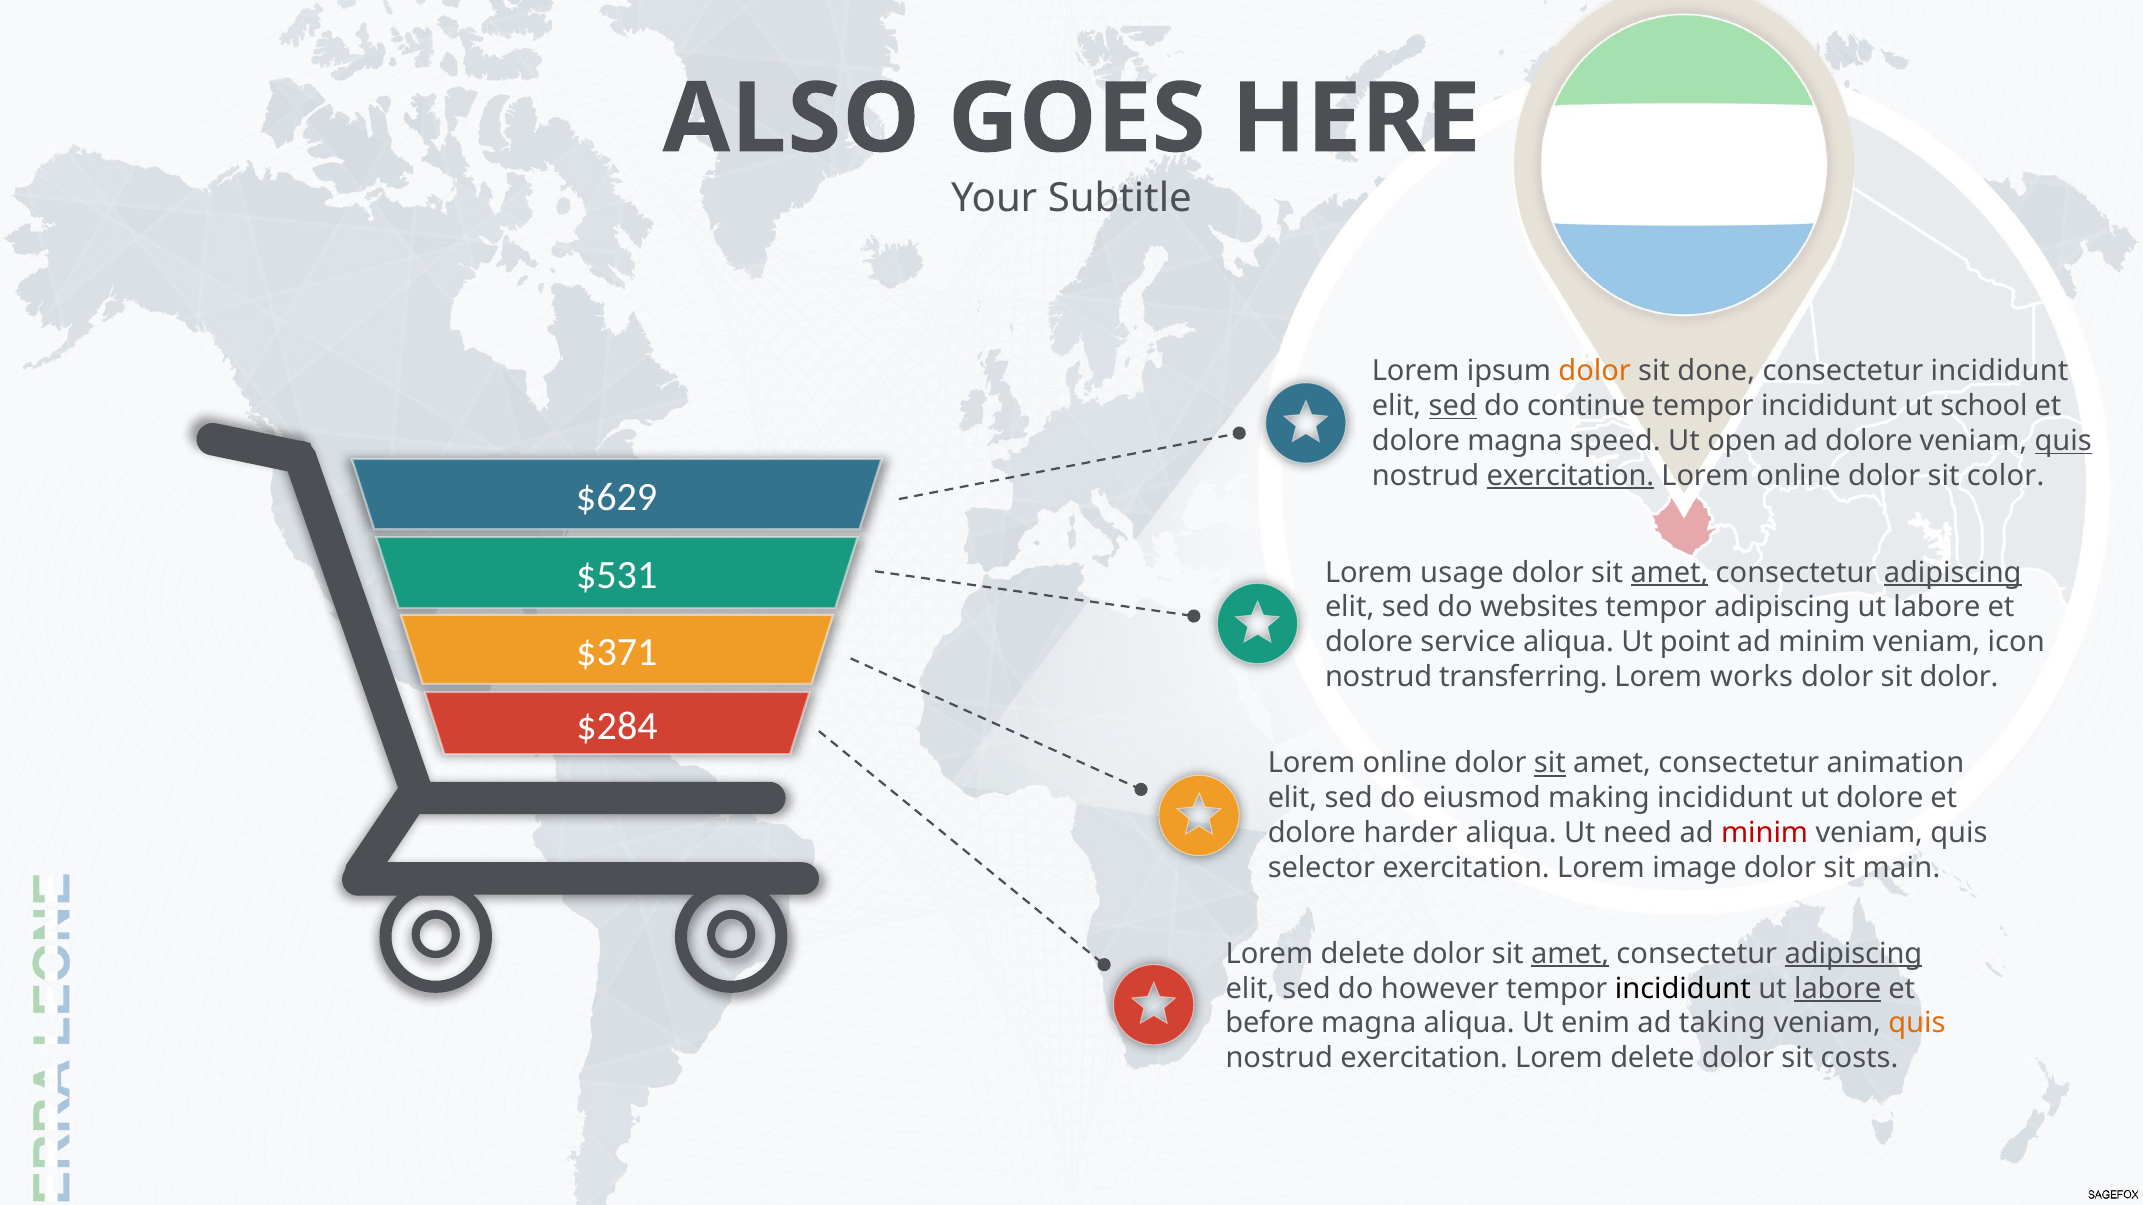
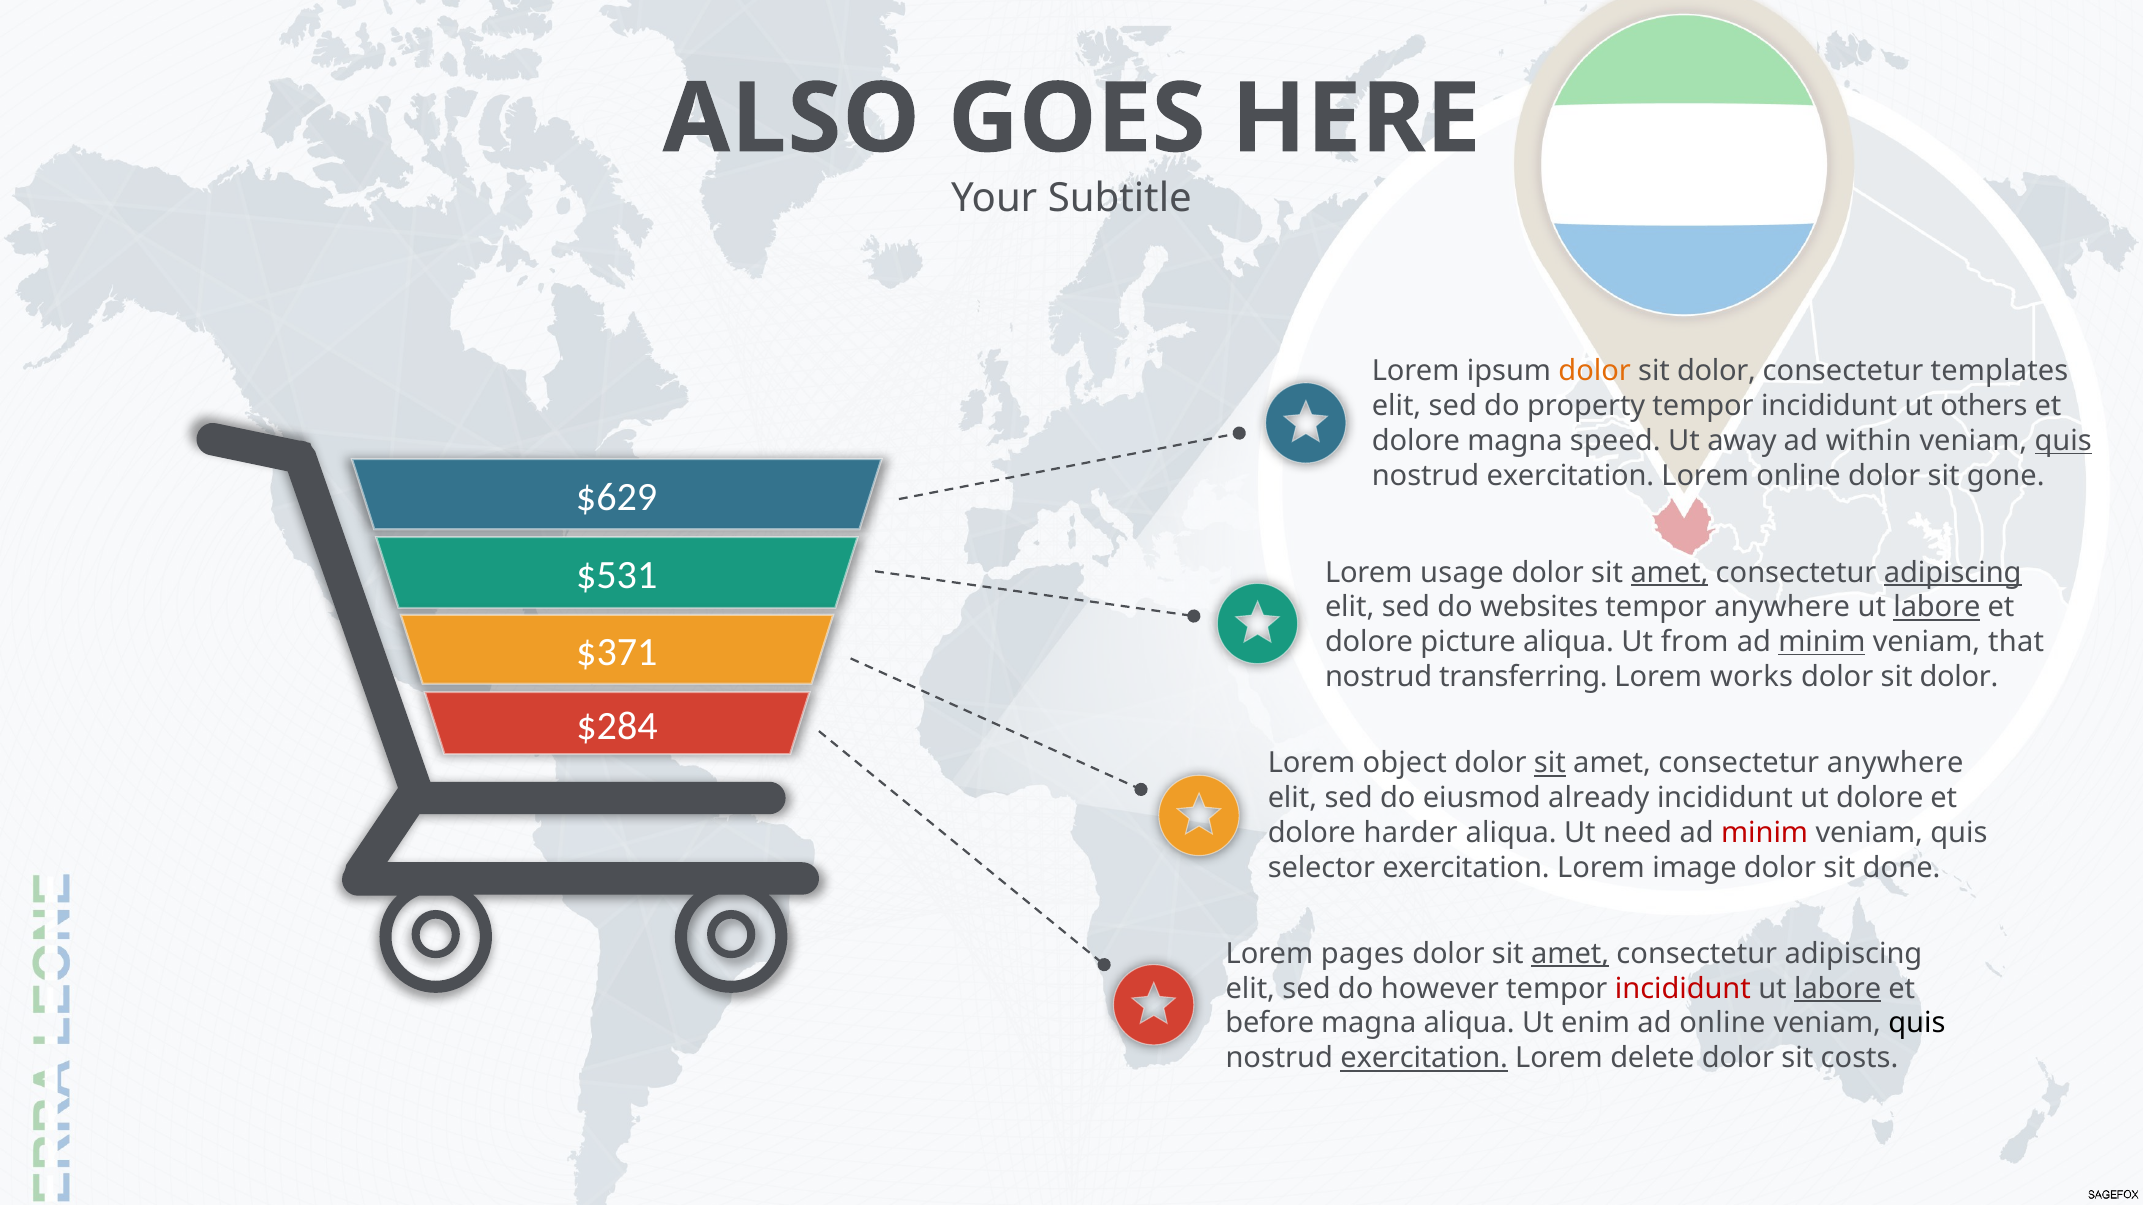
done at (1716, 371): done -> dolor
consectetur incididunt: incididunt -> templates
sed at (1453, 406) underline: present -> none
continue: continue -> property
school: school -> others
open: open -> away
ad dolore: dolore -> within
exercitation at (1570, 476) underline: present -> none
color: color -> gone
tempor adipiscing: adipiscing -> anywhere
labore at (1937, 607) underline: none -> present
service: service -> picture
point: point -> from
minim at (1822, 642) underline: none -> present
icon: icon -> that
online at (1405, 764): online -> object
consectetur animation: animation -> anywhere
making: making -> already
main: main -> done
delete at (1363, 954): delete -> pages
adipiscing at (1853, 954) underline: present -> none
incididunt at (1683, 989) colour: black -> red
ad taking: taking -> online
quis at (1917, 1024) colour: orange -> black
exercitation at (1424, 1059) underline: none -> present
